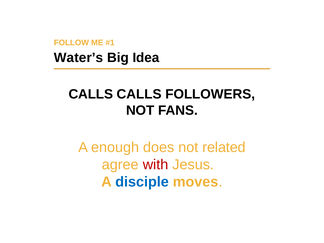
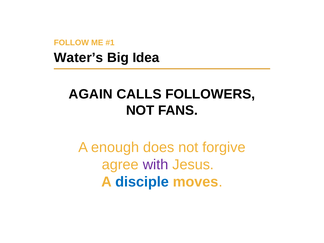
CALLS at (91, 94): CALLS -> AGAIN
related: related -> forgive
with colour: red -> purple
